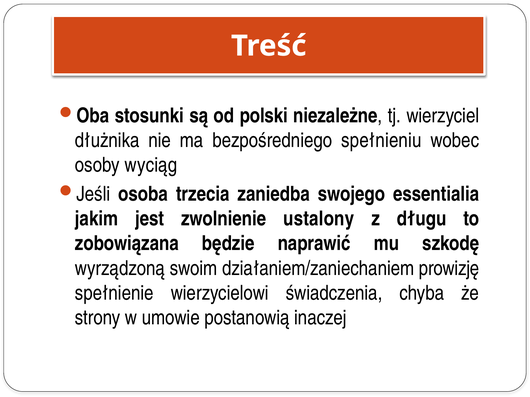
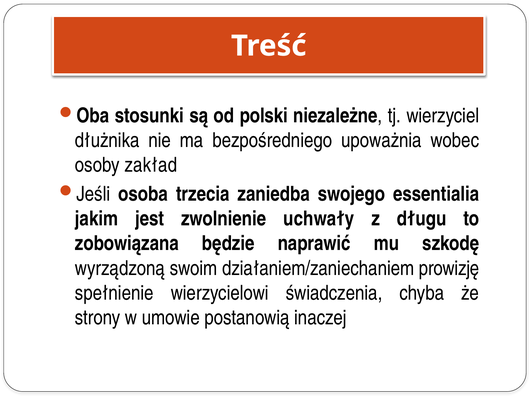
spełnieniu: spełnieniu -> upoważnia
wyciąg: wyciąg -> zakład
ustalony: ustalony -> uchwały
